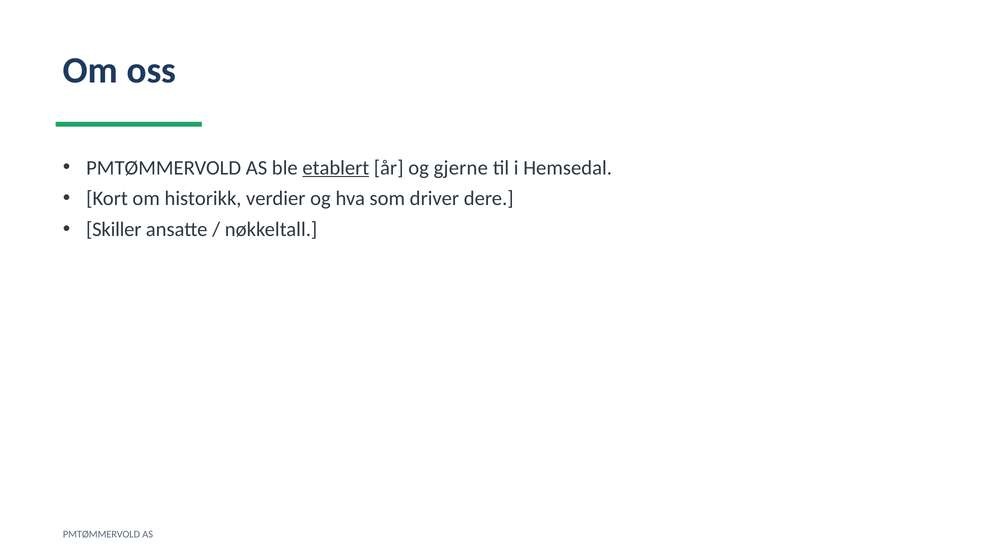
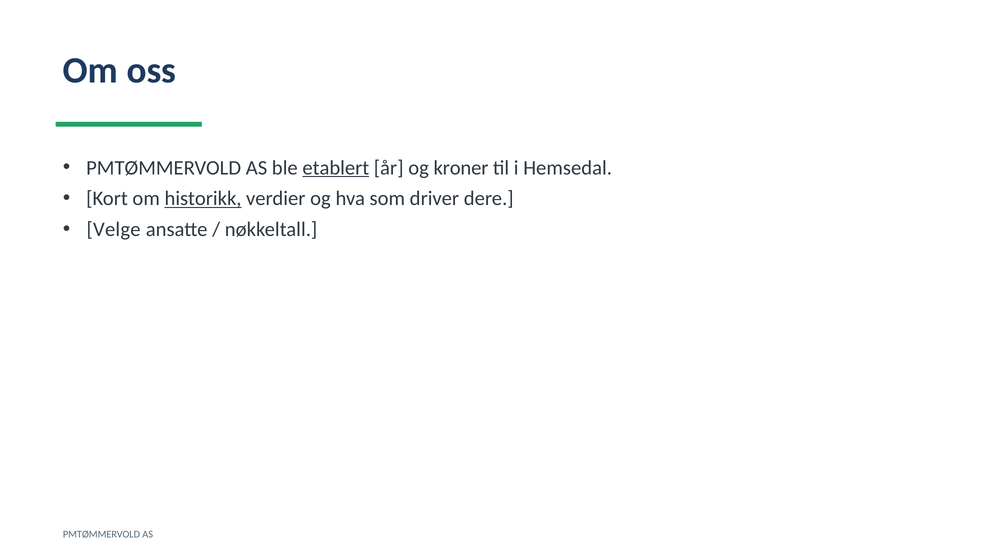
gjerne: gjerne -> kroner
historikk underline: none -> present
Skiller: Skiller -> Velge
